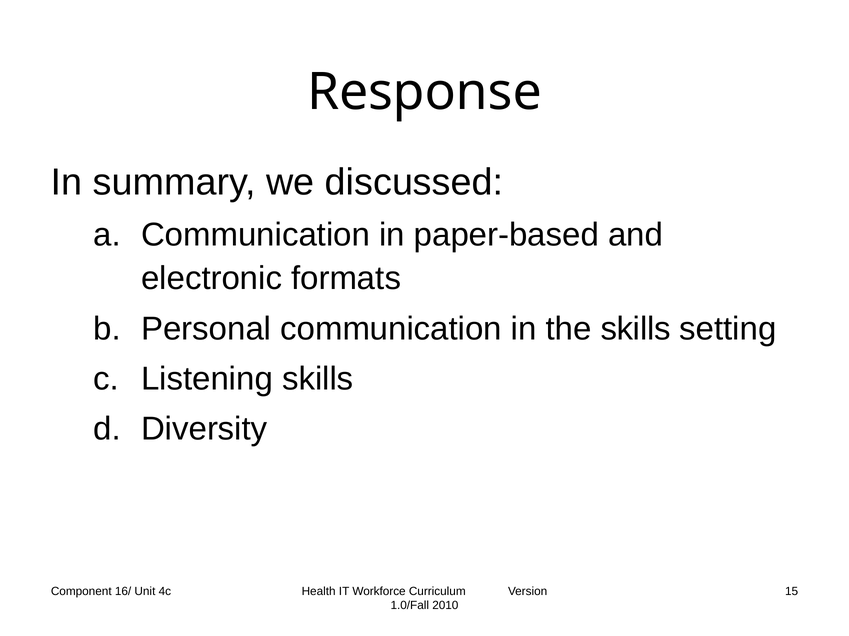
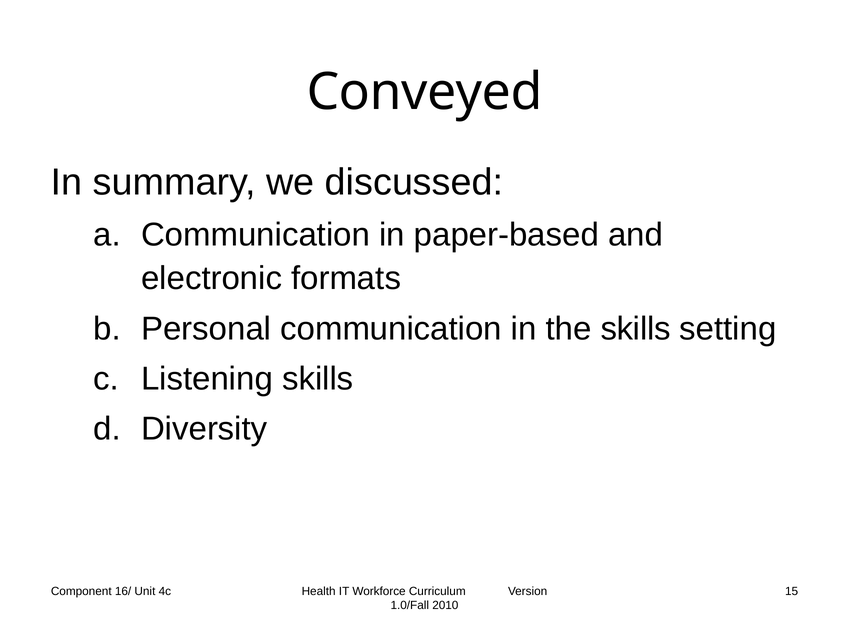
Response: Response -> Conveyed
